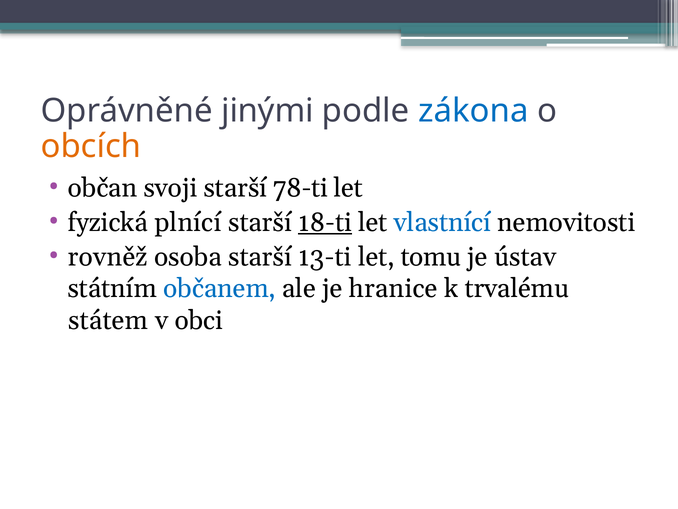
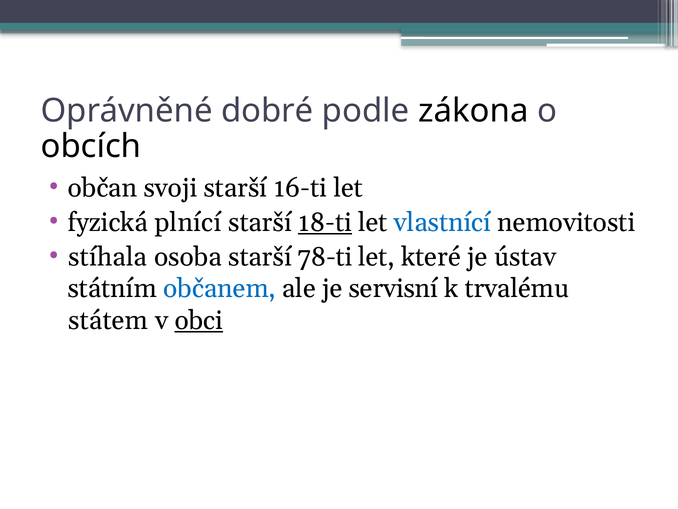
jinými: jinými -> dobré
zákona colour: blue -> black
obcích colour: orange -> black
78-ti: 78-ti -> 16-ti
rovněž: rovněž -> stíhala
13-ti: 13-ti -> 78-ti
tomu: tomu -> které
hranice: hranice -> servisní
obci underline: none -> present
